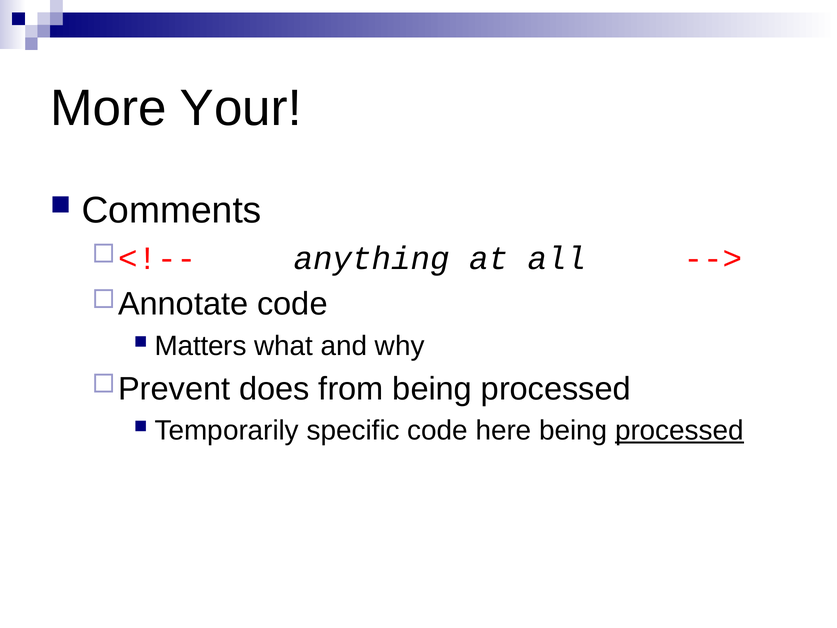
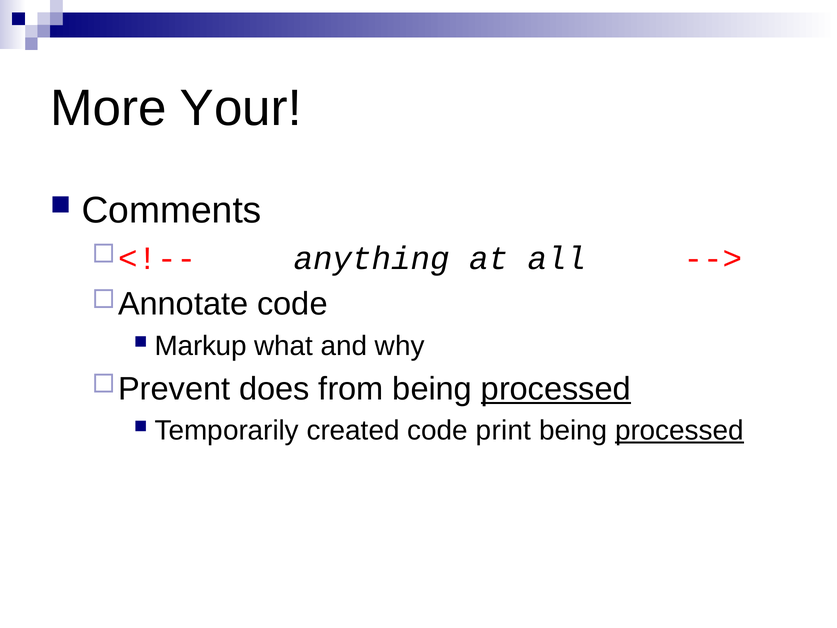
Matters: Matters -> Markup
processed at (556, 389) underline: none -> present
specific: specific -> created
here: here -> print
